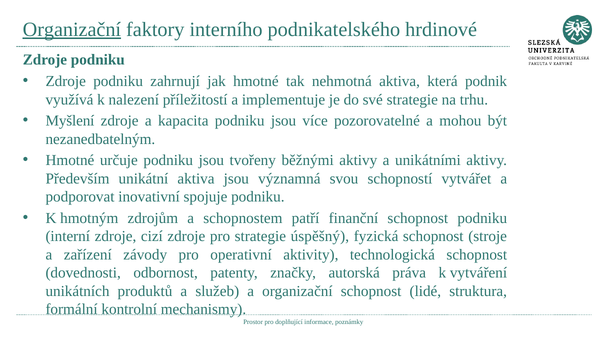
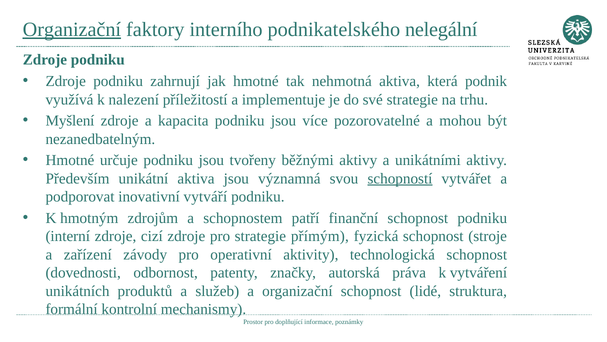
hrdinové: hrdinové -> nelegální
schopností underline: none -> present
spojuje: spojuje -> vytváří
úspěšný: úspěšný -> přímým
